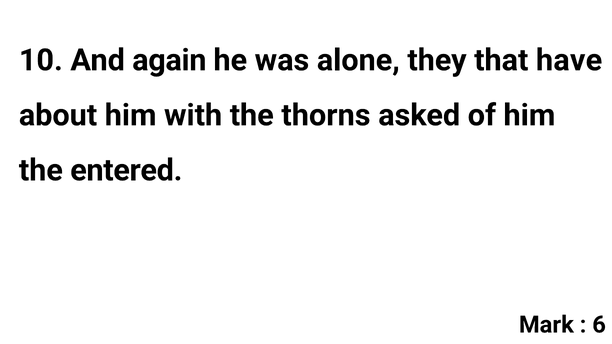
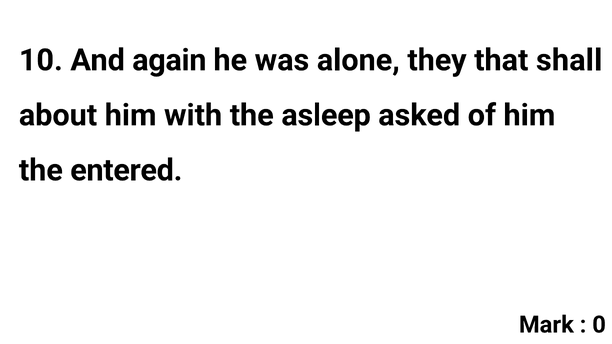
have: have -> shall
thorns: thorns -> asleep
6: 6 -> 0
